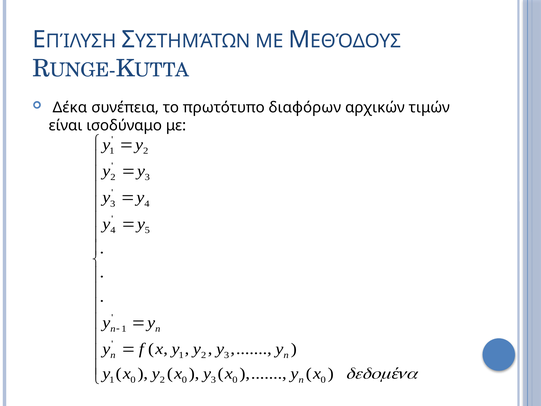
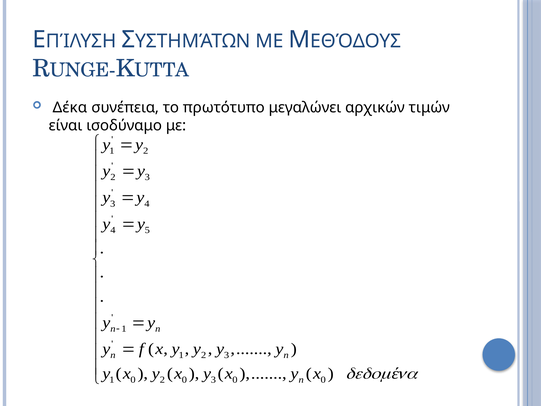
διαφόρων: διαφόρων -> μεγαλώνει
